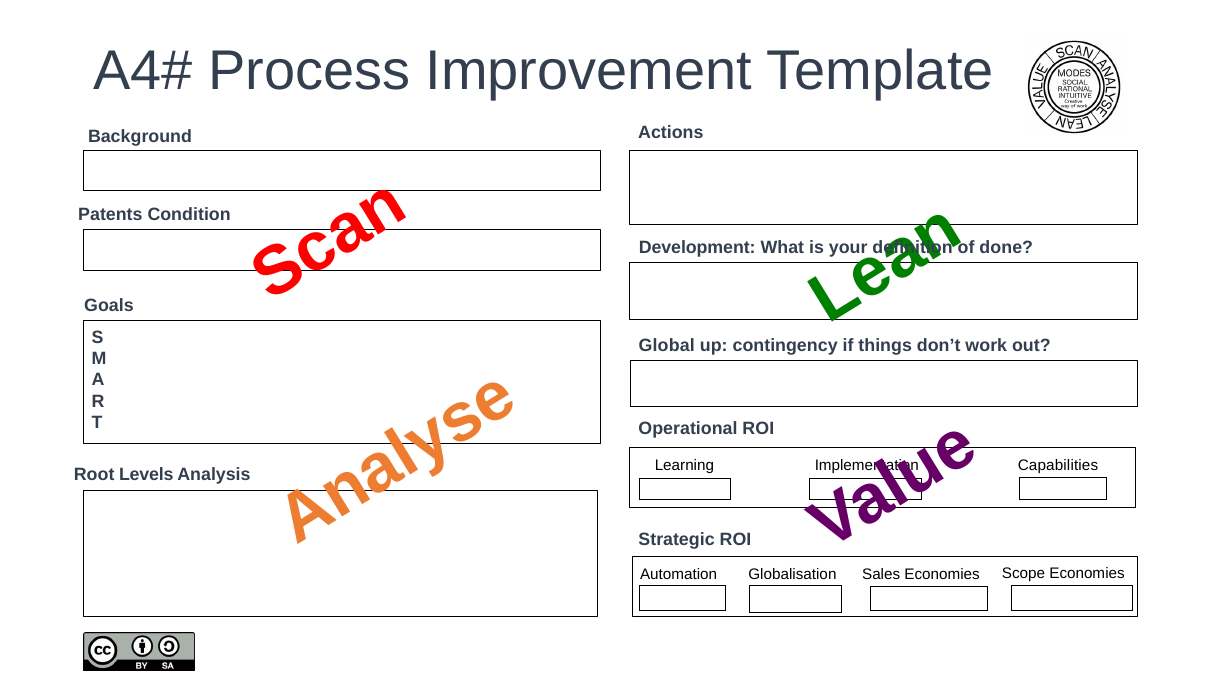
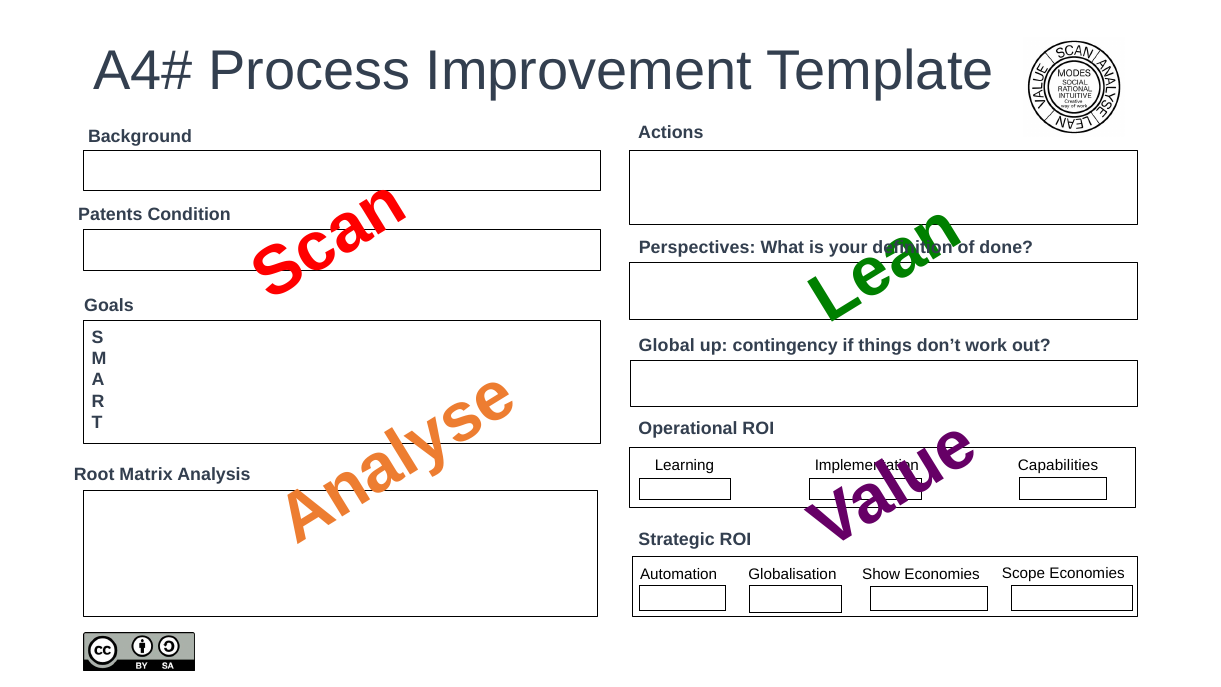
Development: Development -> Perspectives
Levels: Levels -> Matrix
Sales: Sales -> Show
